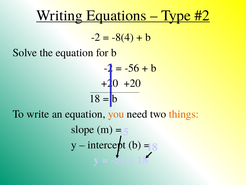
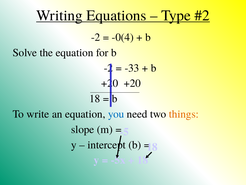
-8(4: -8(4 -> -0(4
-56: -56 -> -33
you colour: orange -> blue
